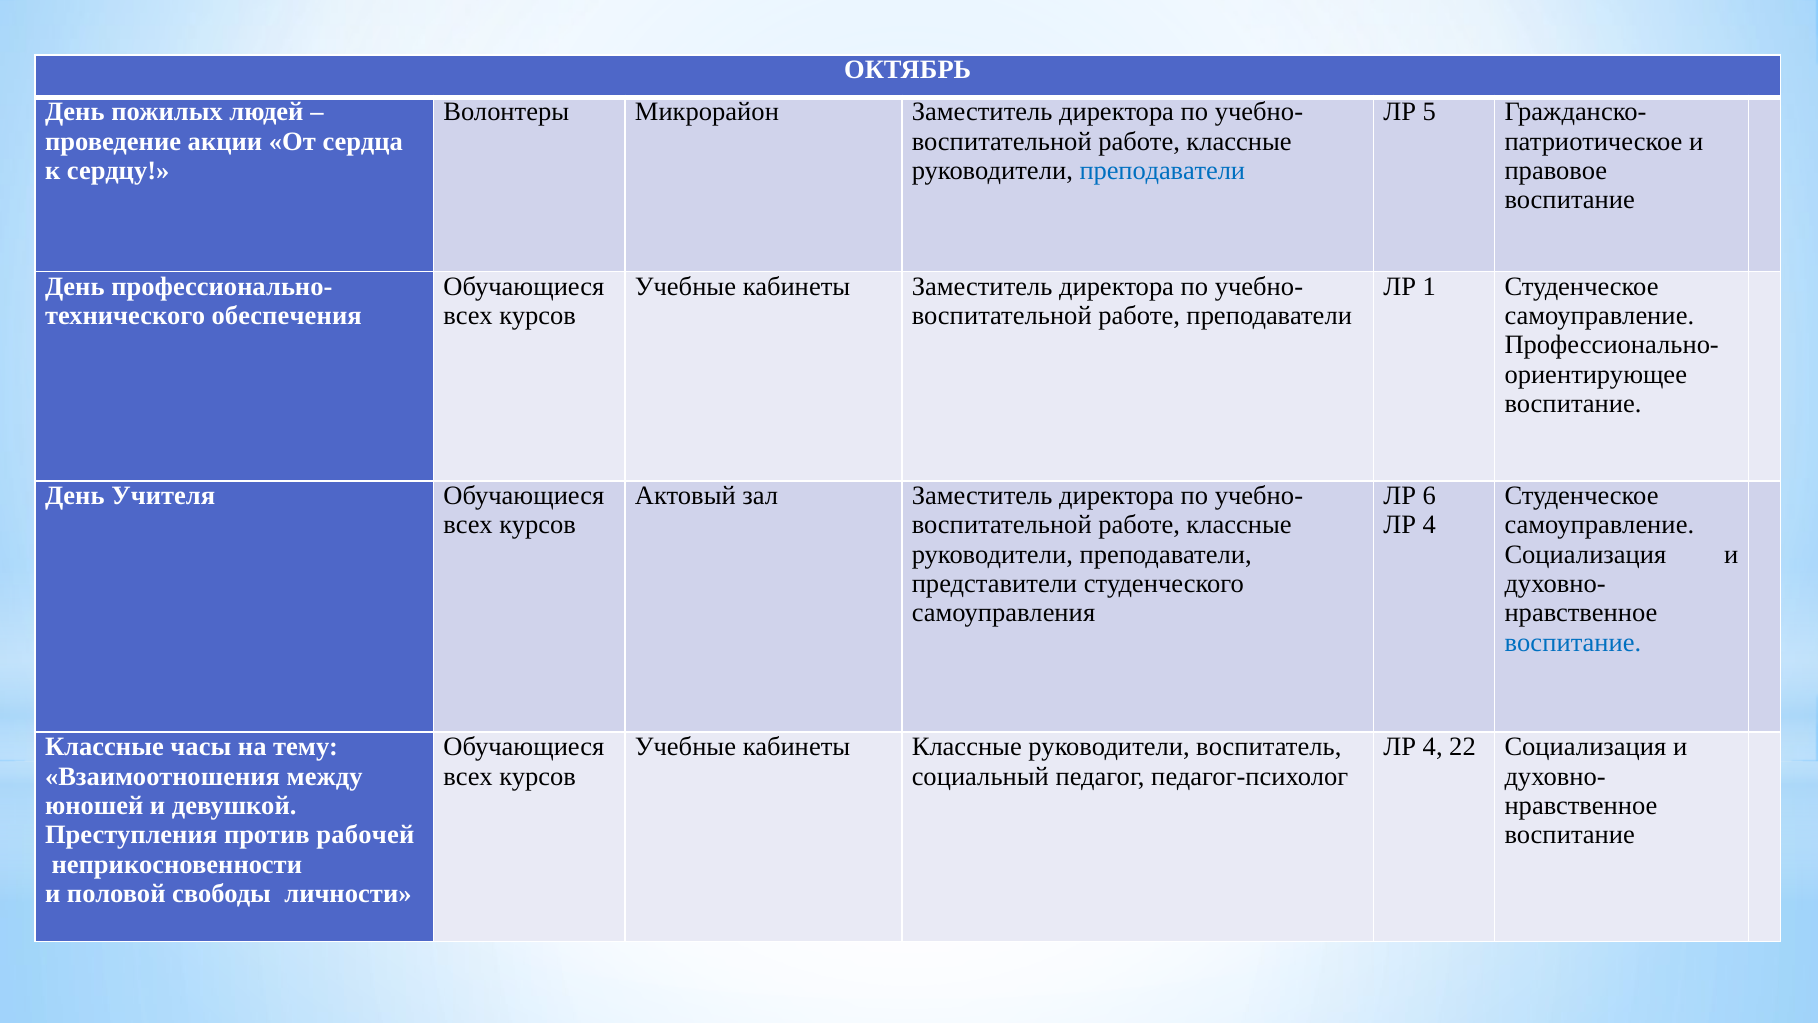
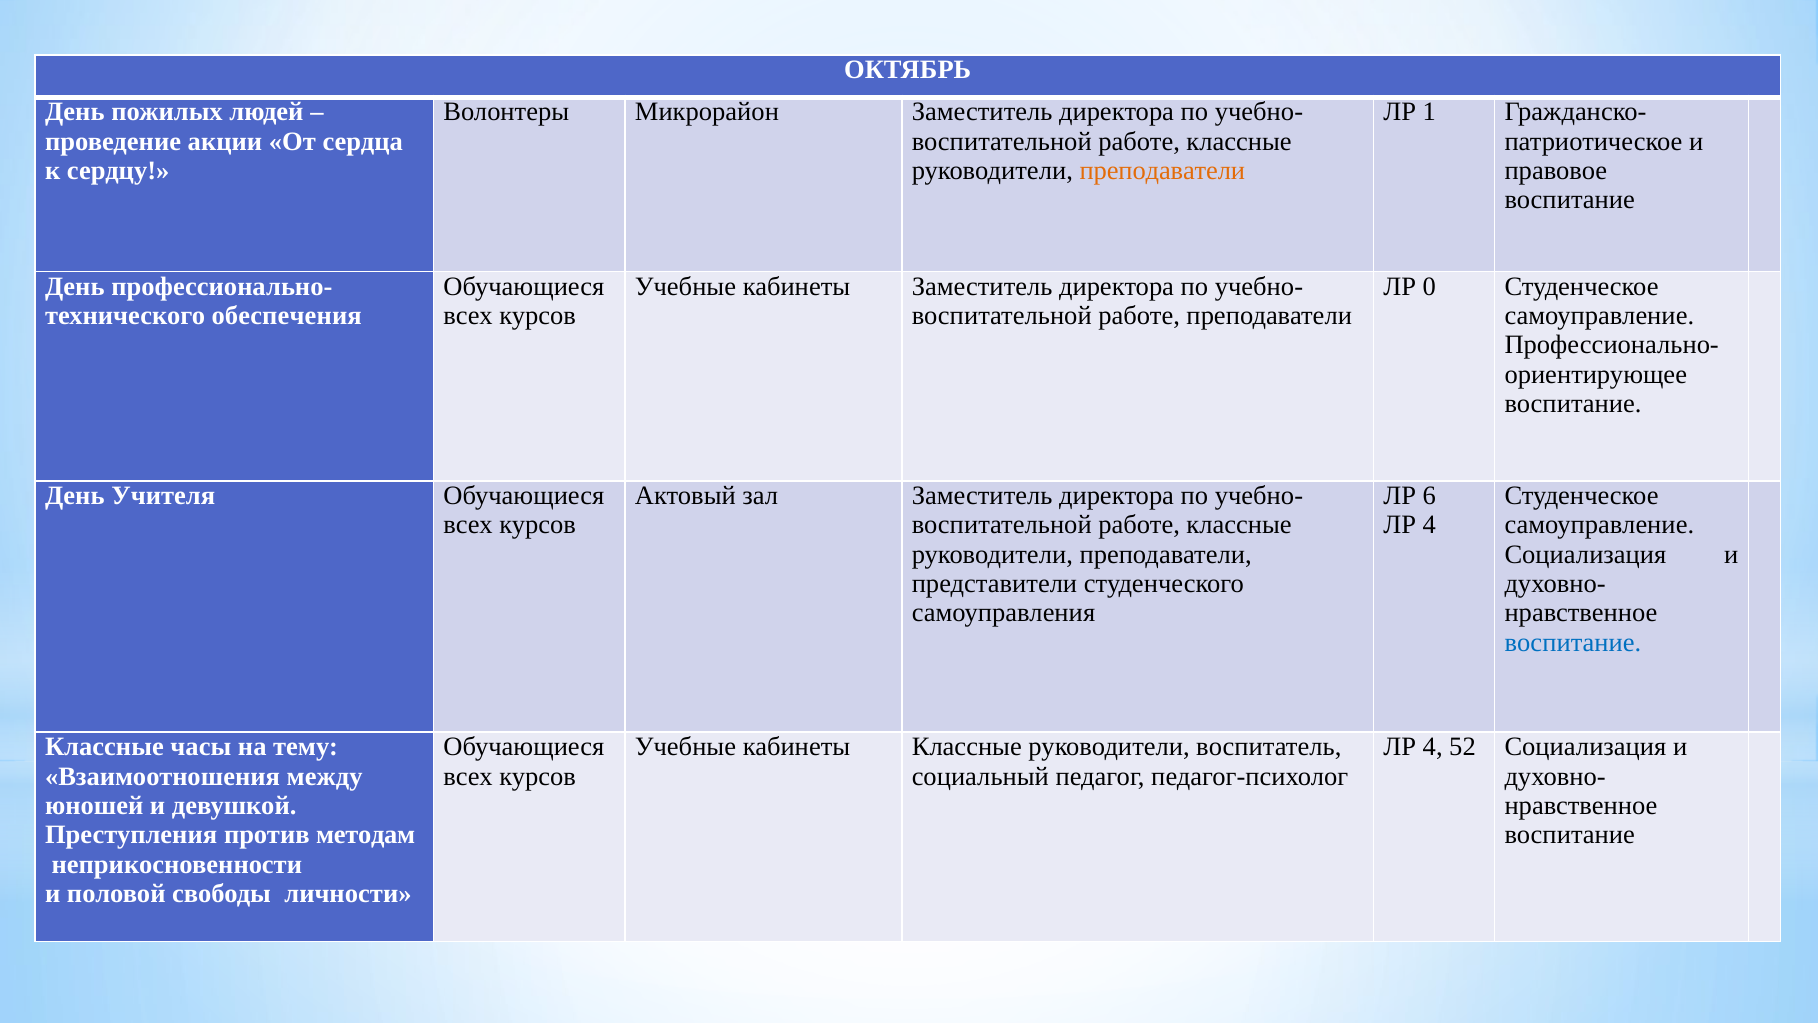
5: 5 -> 1
преподаватели at (1162, 171) colour: blue -> orange
1: 1 -> 0
22: 22 -> 52
рабочей: рабочей -> методам
